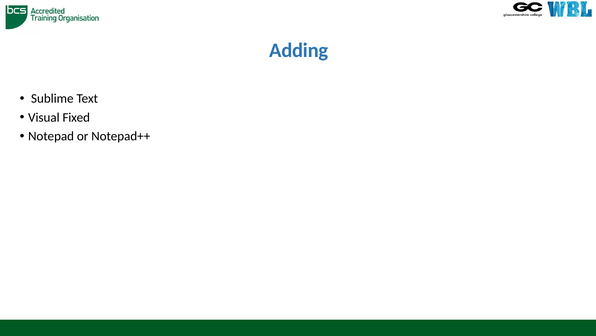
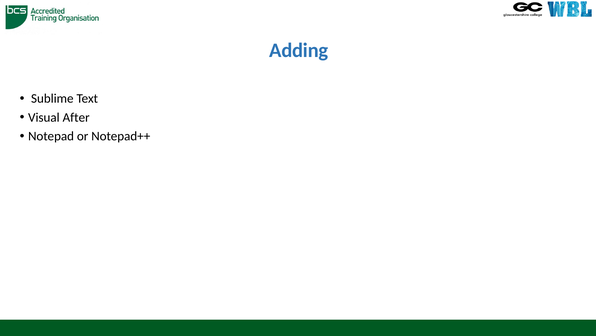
Fixed: Fixed -> After
